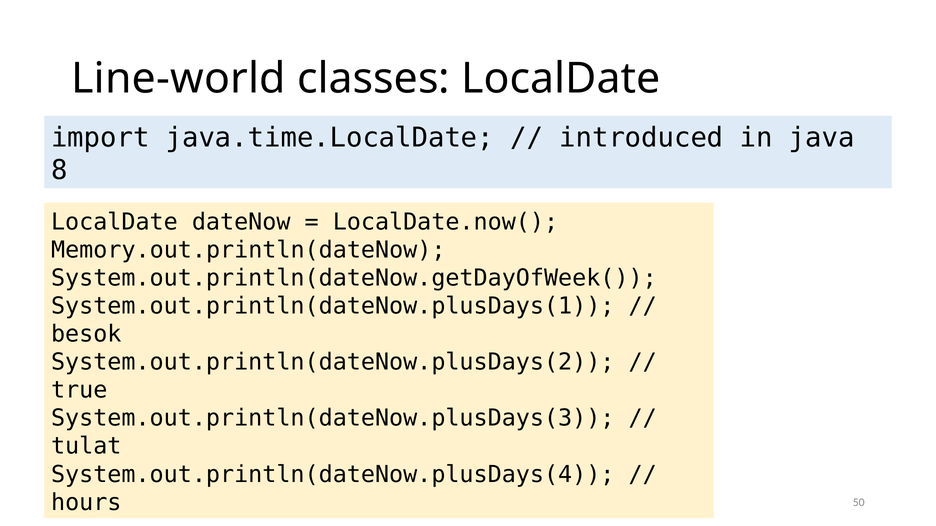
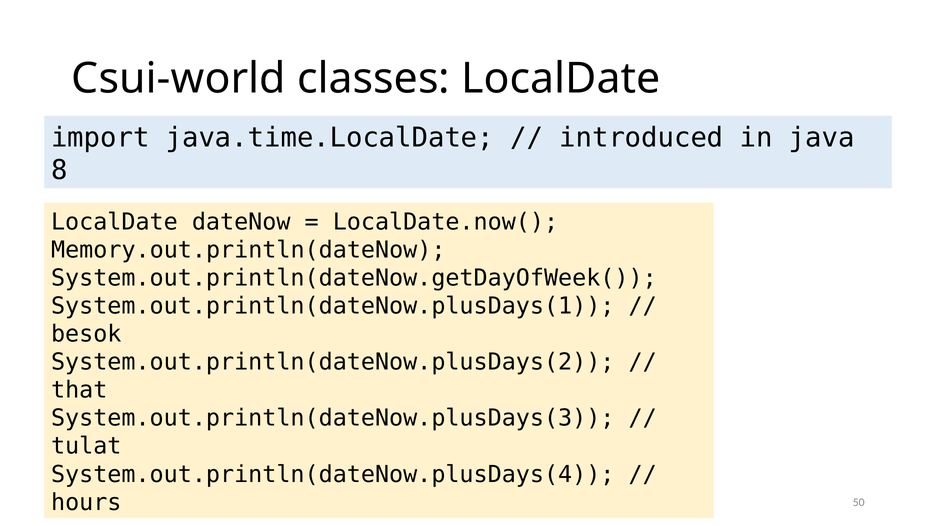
Line-world: Line-world -> Csui-world
true: true -> that
